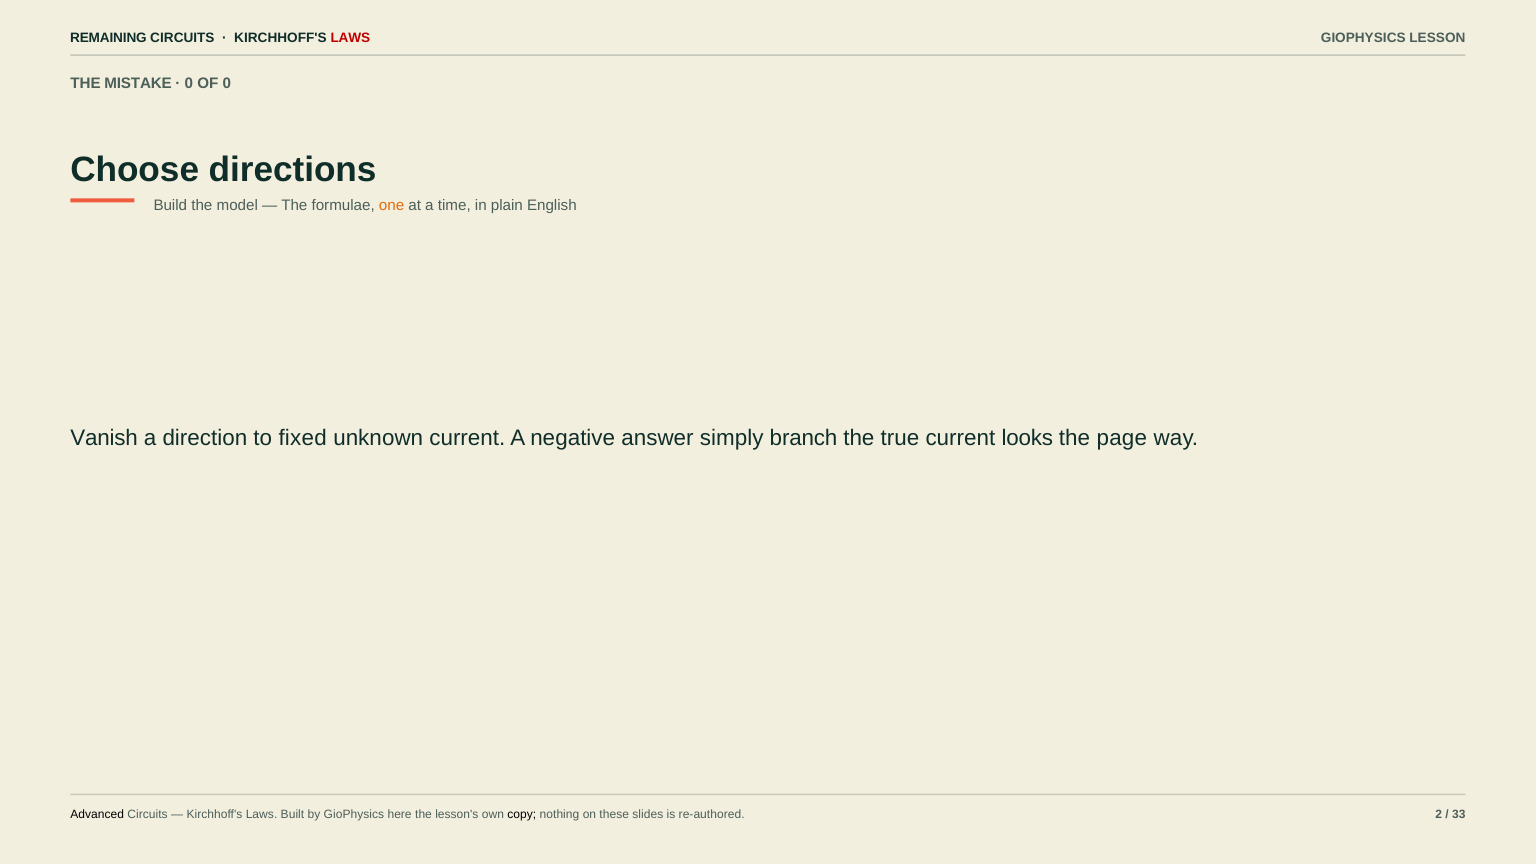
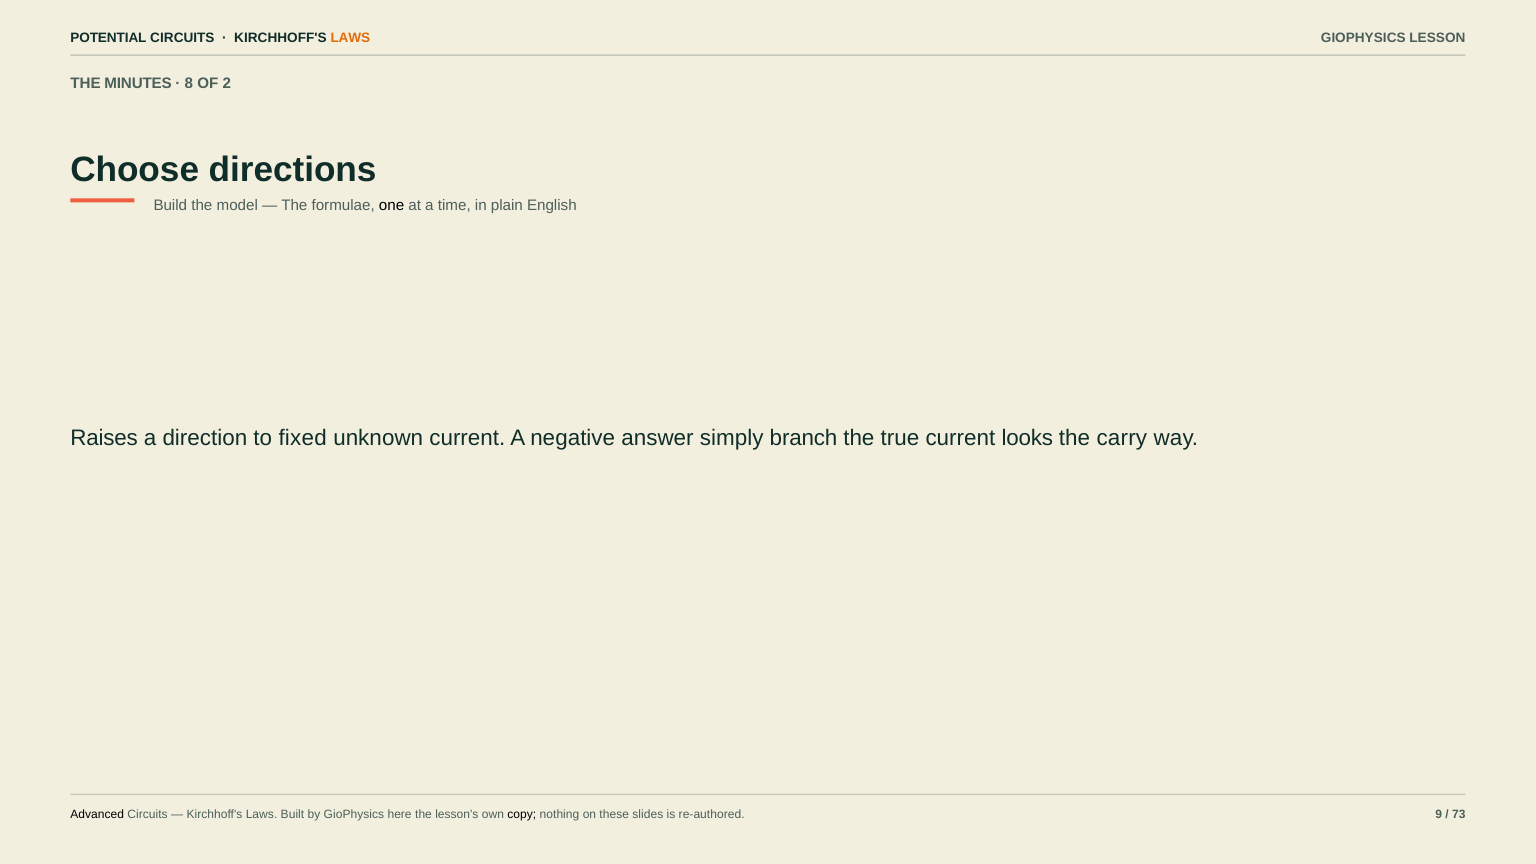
REMAINING: REMAINING -> POTENTIAL
LAWS at (350, 38) colour: red -> orange
MISTAKE: MISTAKE -> MINUTES
0 at (189, 84): 0 -> 8
OF 0: 0 -> 2
one colour: orange -> black
Vanish: Vanish -> Raises
page: page -> carry
2: 2 -> 9
33: 33 -> 73
